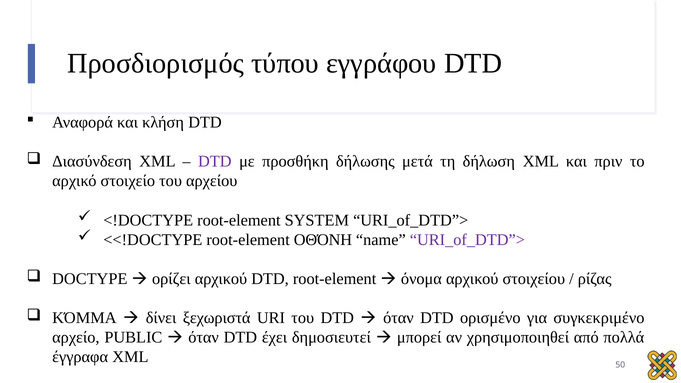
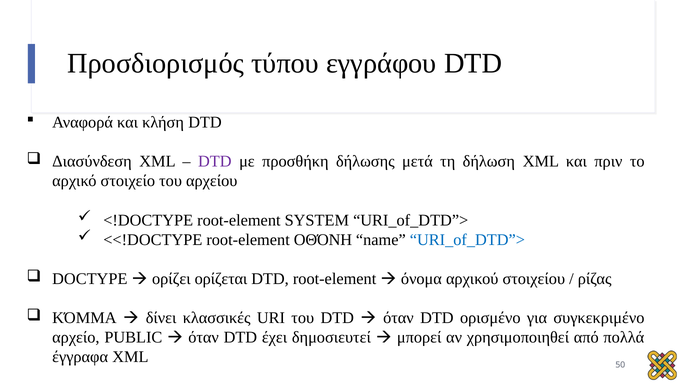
URI_of_DTD”> at (467, 240) colour: purple -> blue
ορίζει αρχικού: αρχικού -> ορίζεται
ξεχωριστά: ξεχωριστά -> κλασσικές
